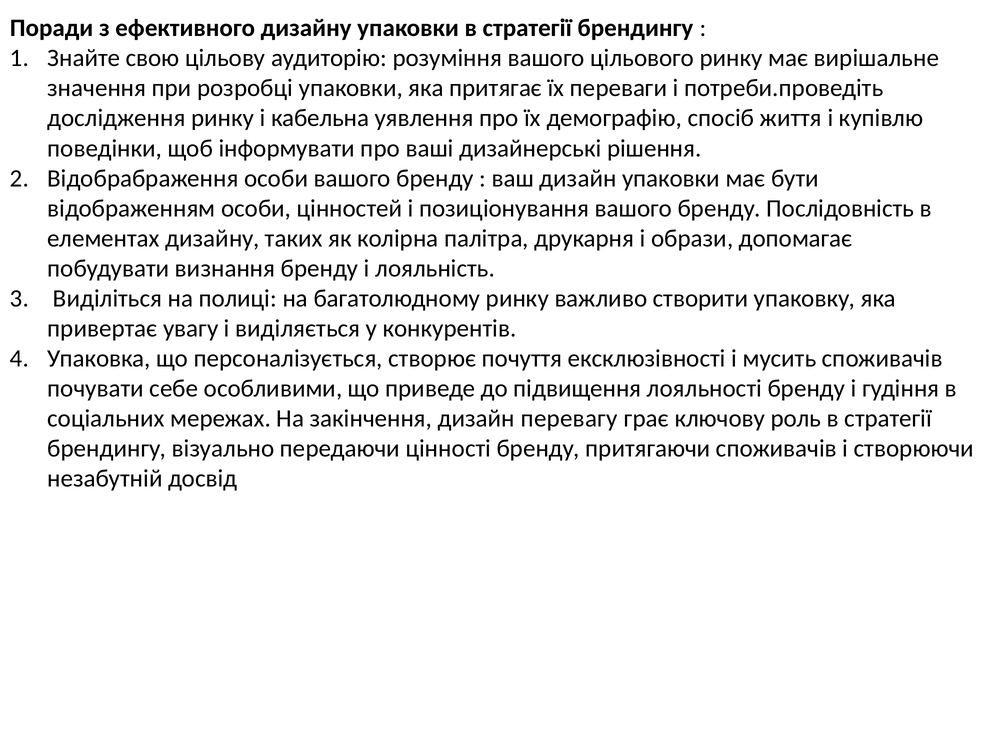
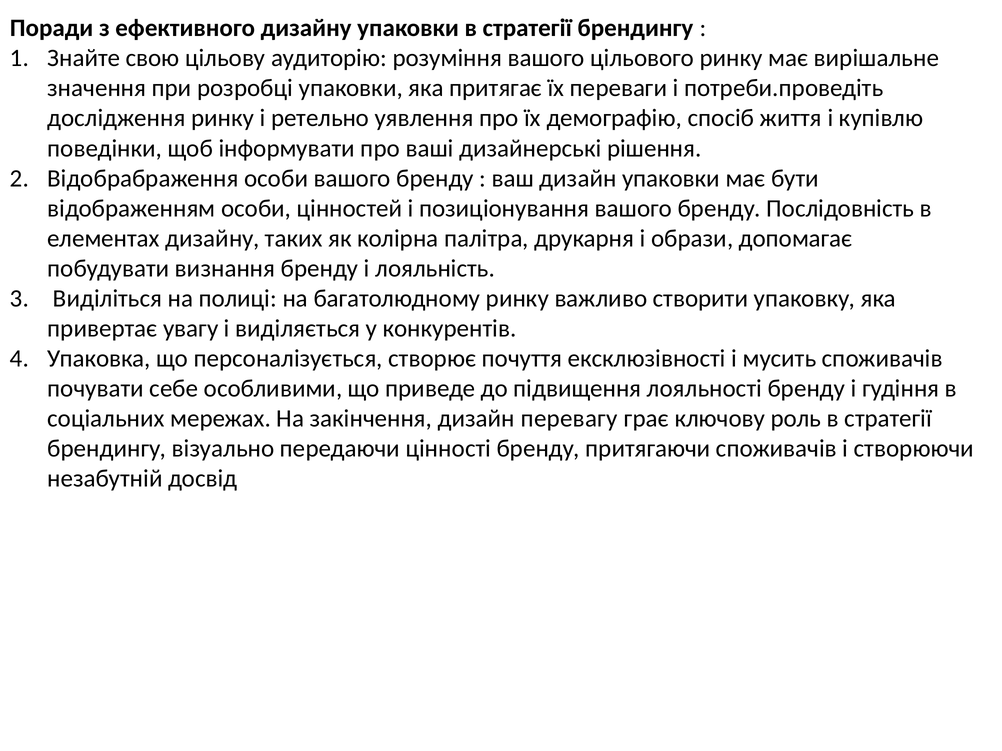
кабельна: кабельна -> ретельно
